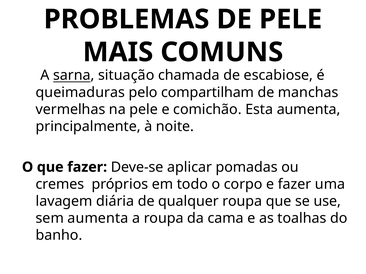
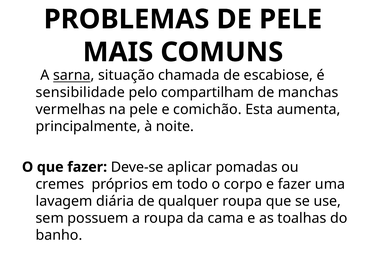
queimaduras: queimaduras -> sensibilidade
sem aumenta: aumenta -> possuem
